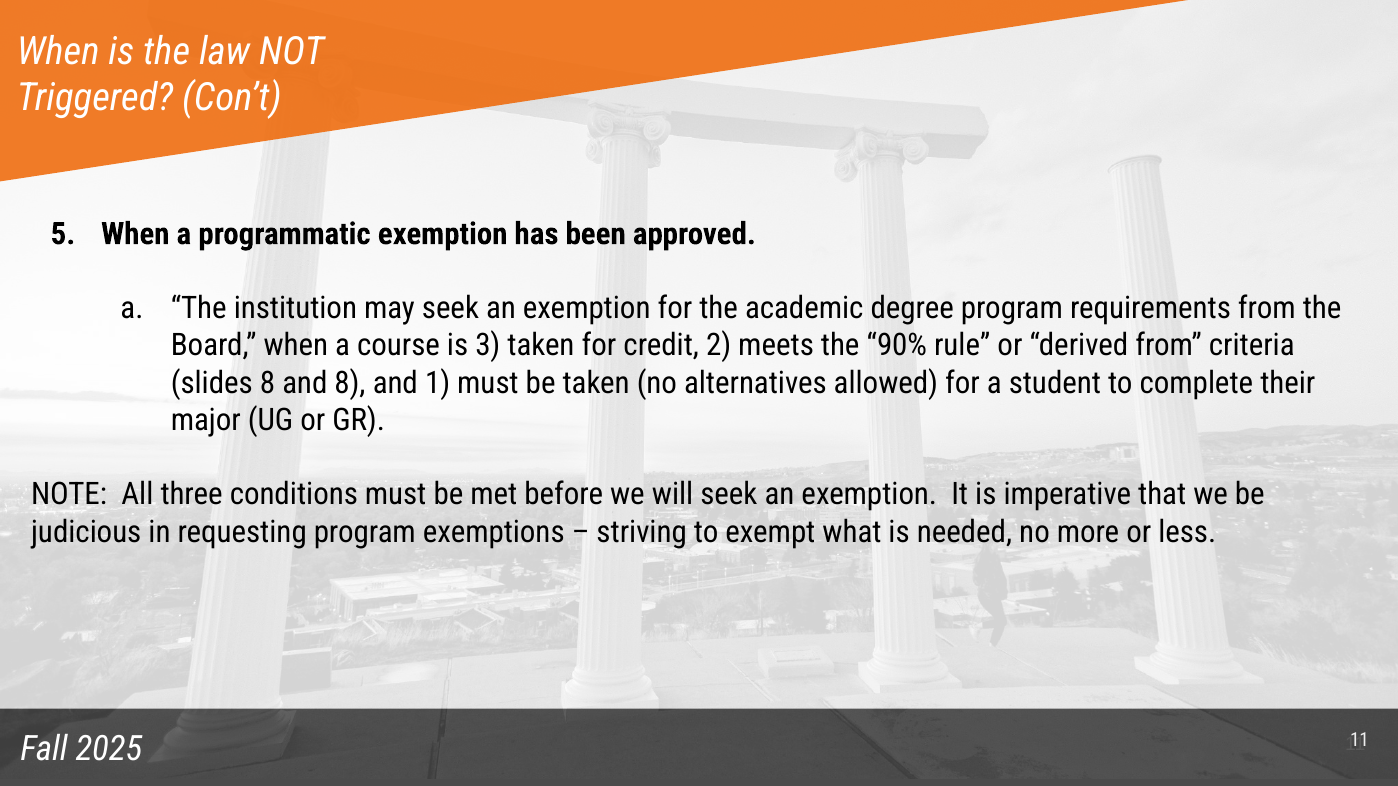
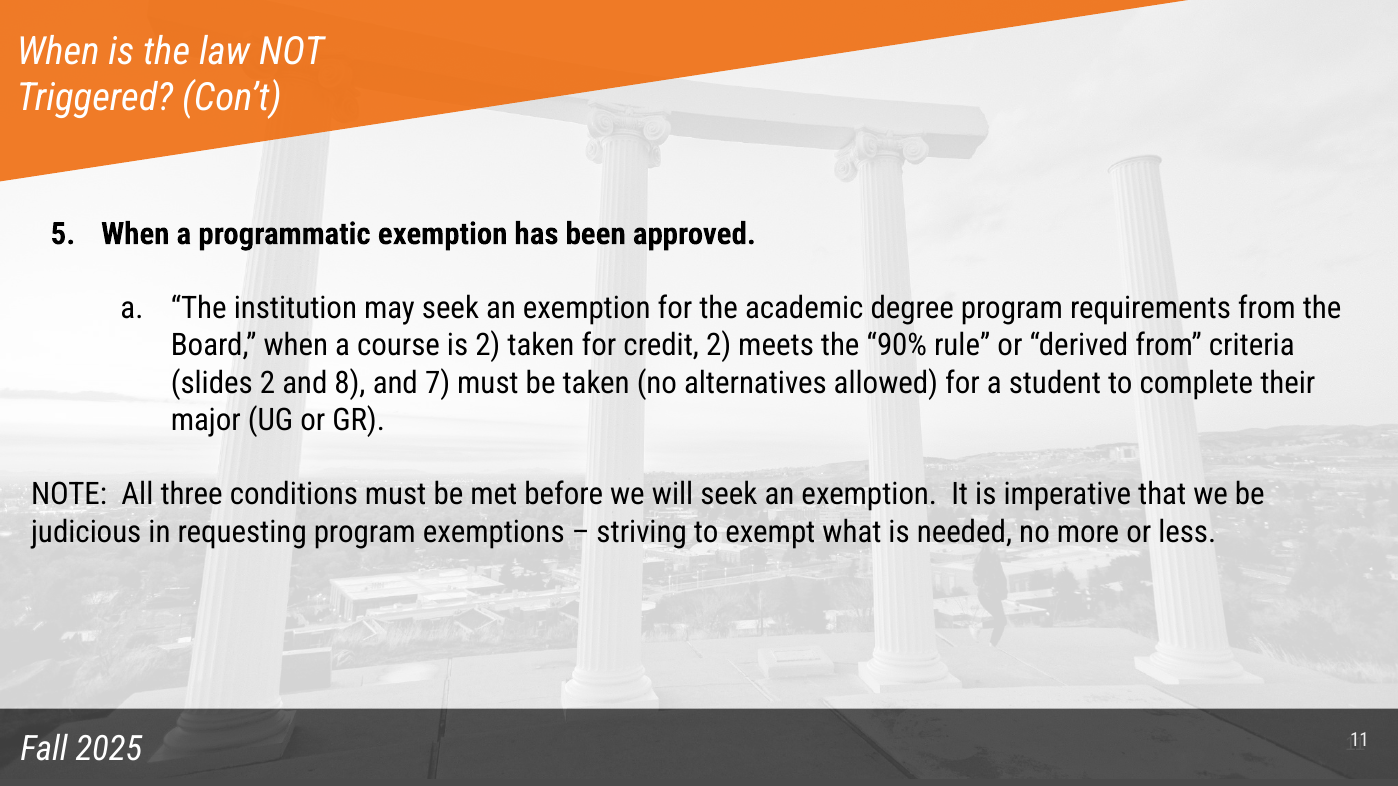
is 3: 3 -> 2
slides 8: 8 -> 2
1: 1 -> 7
